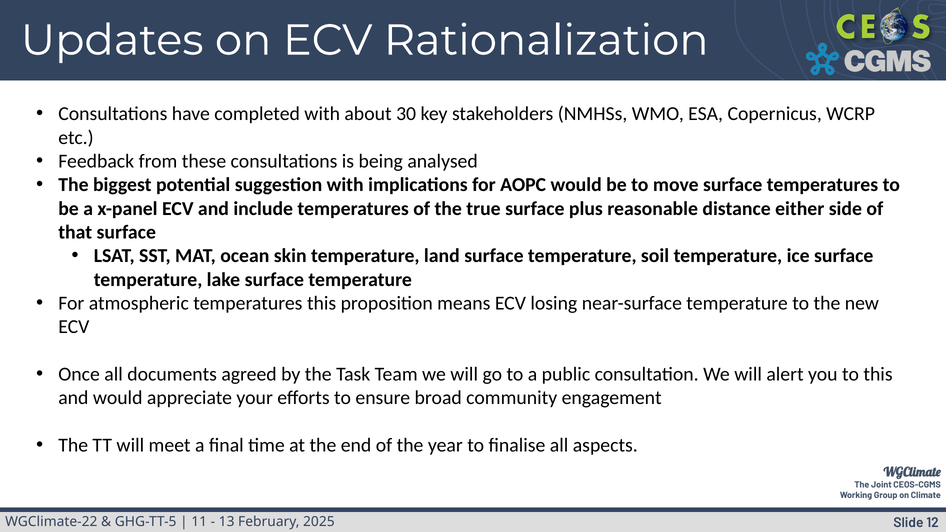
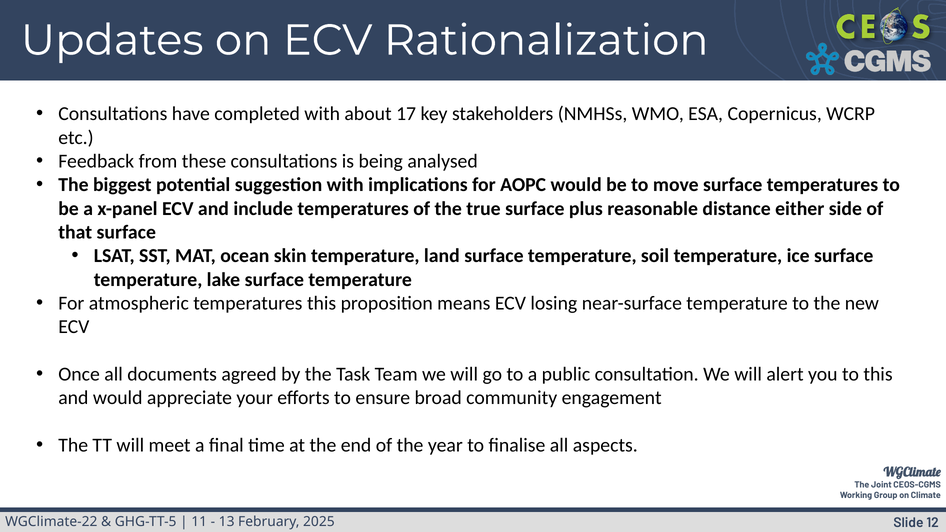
30: 30 -> 17
